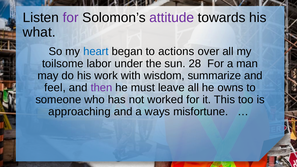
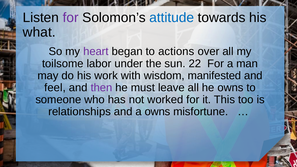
attitude colour: purple -> blue
heart colour: blue -> purple
28: 28 -> 22
summarize: summarize -> manifested
approaching: approaching -> relationships
a ways: ways -> owns
